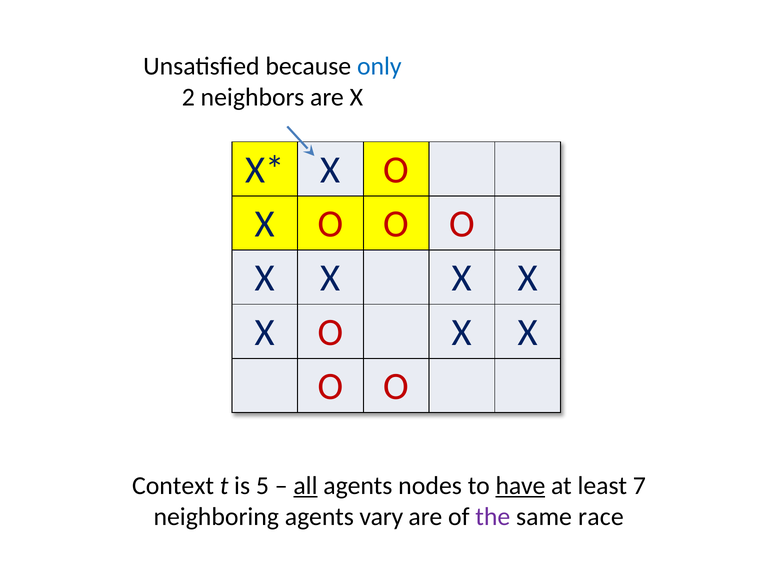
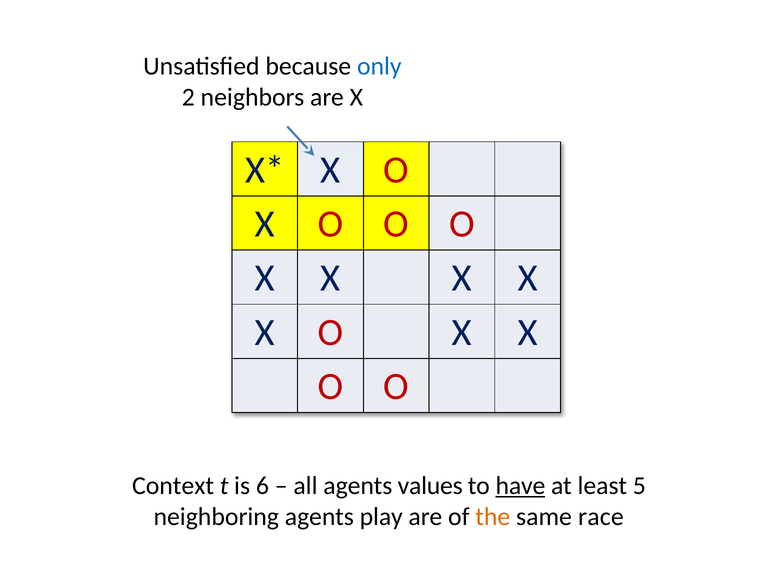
5: 5 -> 6
all underline: present -> none
nodes: nodes -> values
7: 7 -> 5
vary: vary -> play
the colour: purple -> orange
